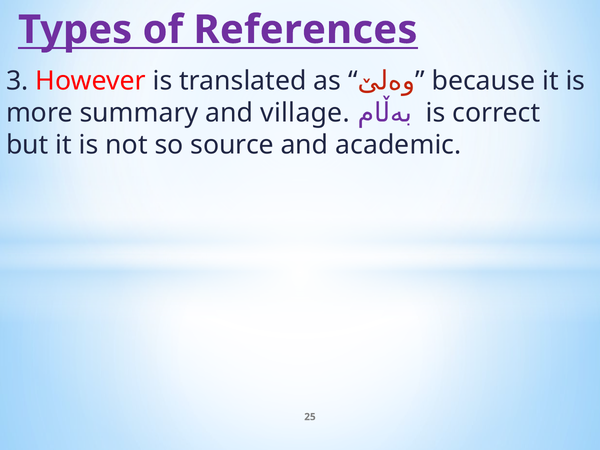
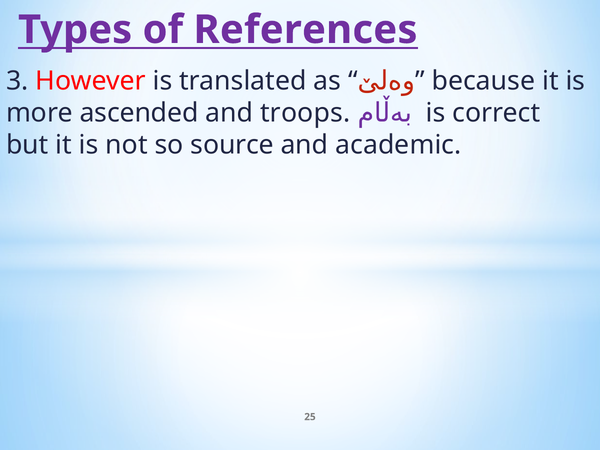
summary: summary -> ascended
village: village -> troops
